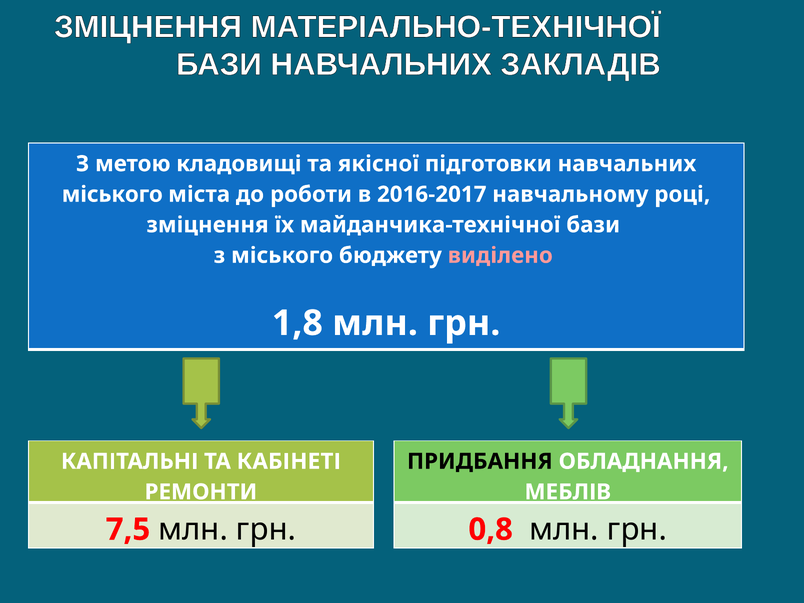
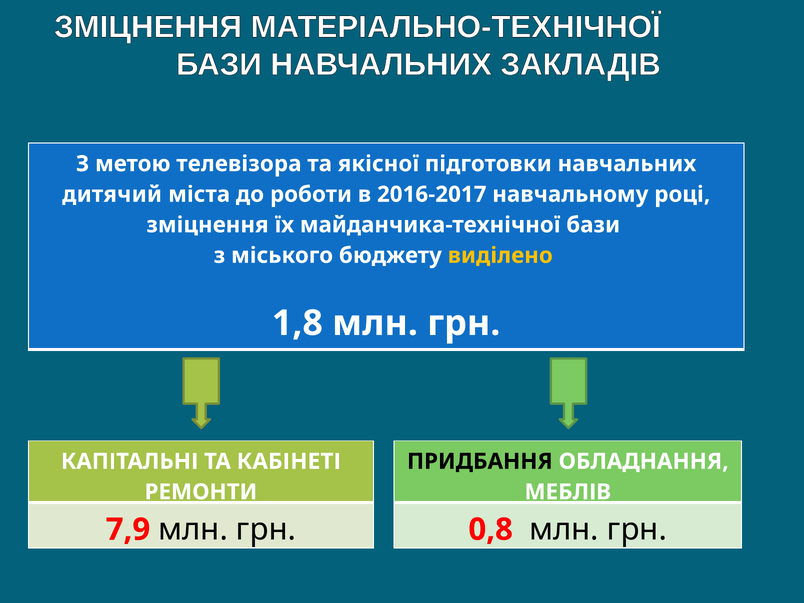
кладовищі: кладовищі -> телевізора
міського at (112, 194): міського -> дитячий
виділено colour: pink -> yellow
7,5: 7,5 -> 7,9
